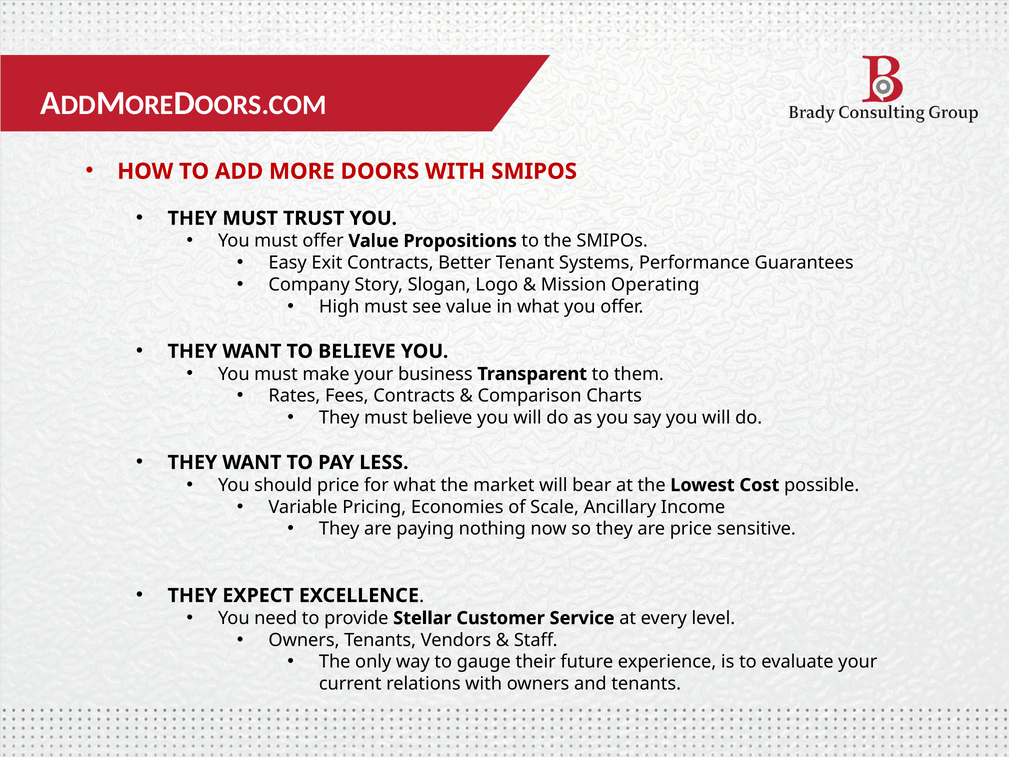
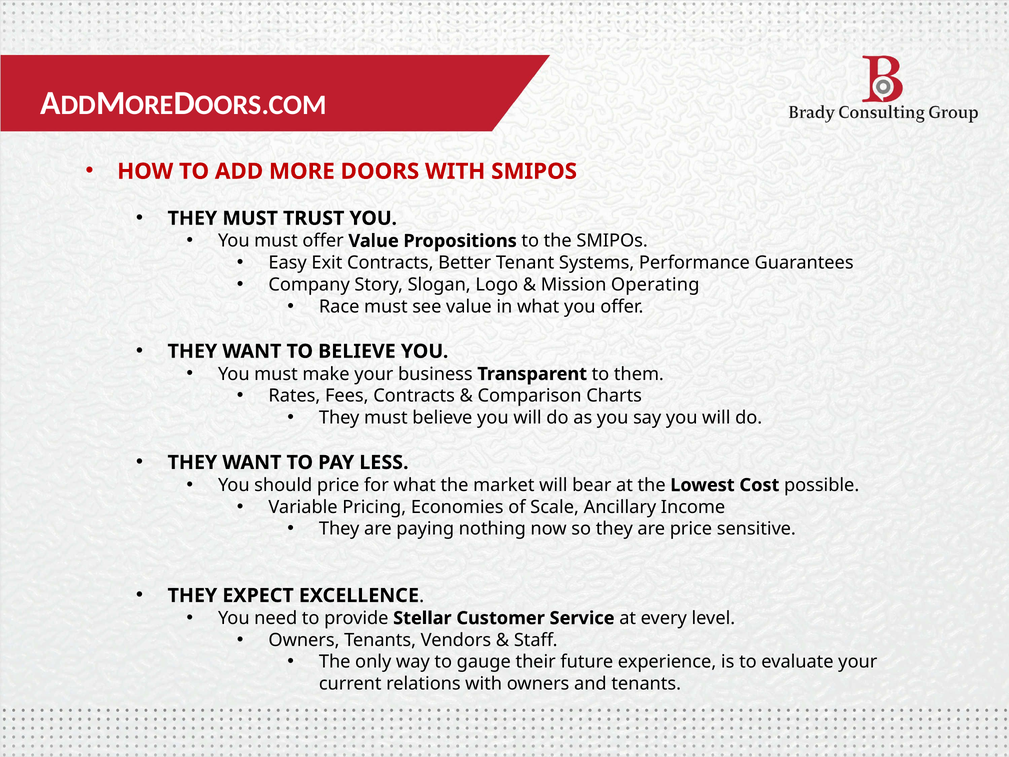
High: High -> Race
